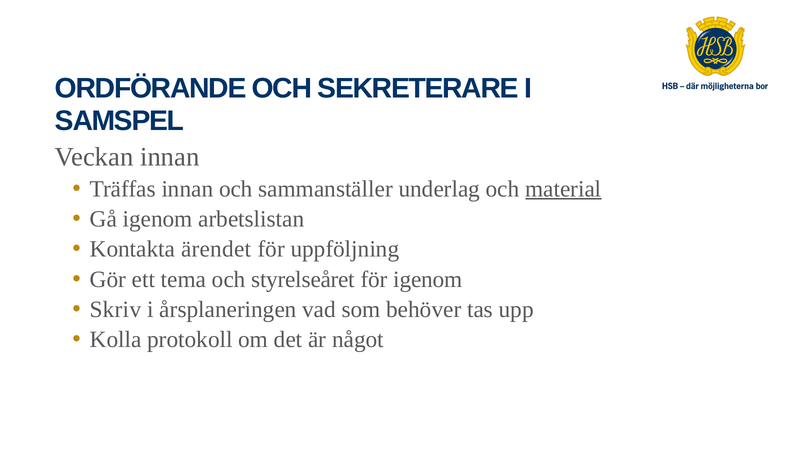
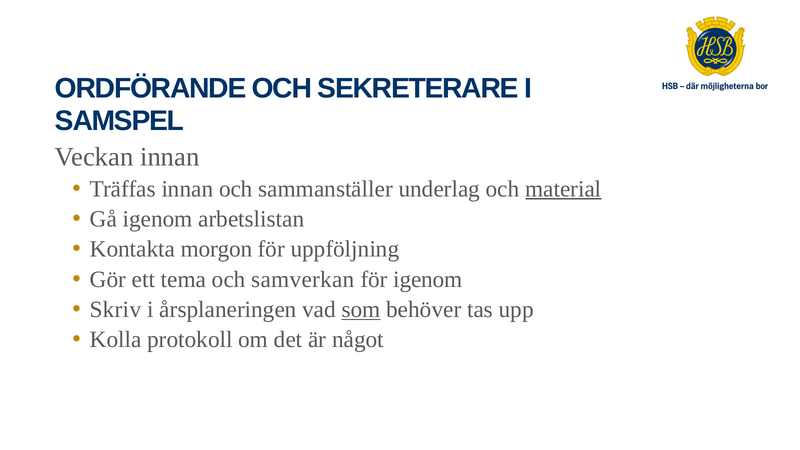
ärendet: ärendet -> morgon
styrelseåret: styrelseåret -> samverkan
som underline: none -> present
